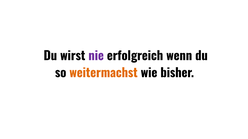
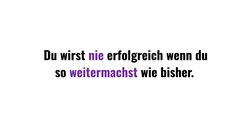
weitermachst colour: orange -> purple
